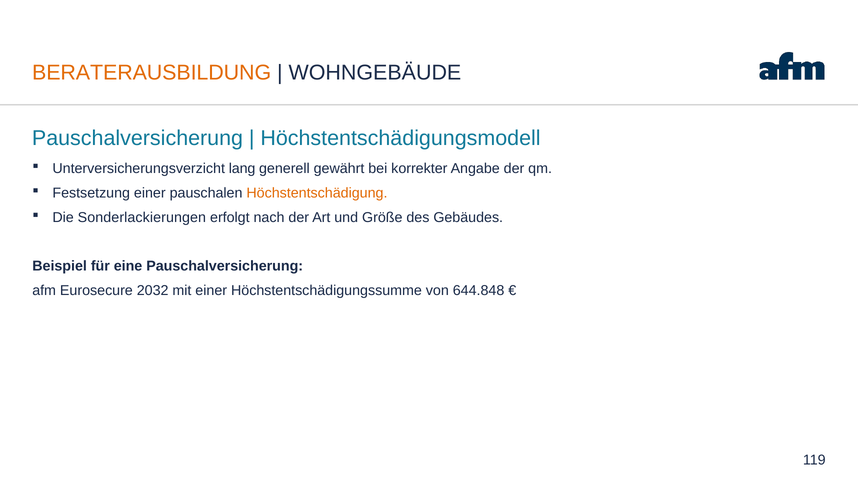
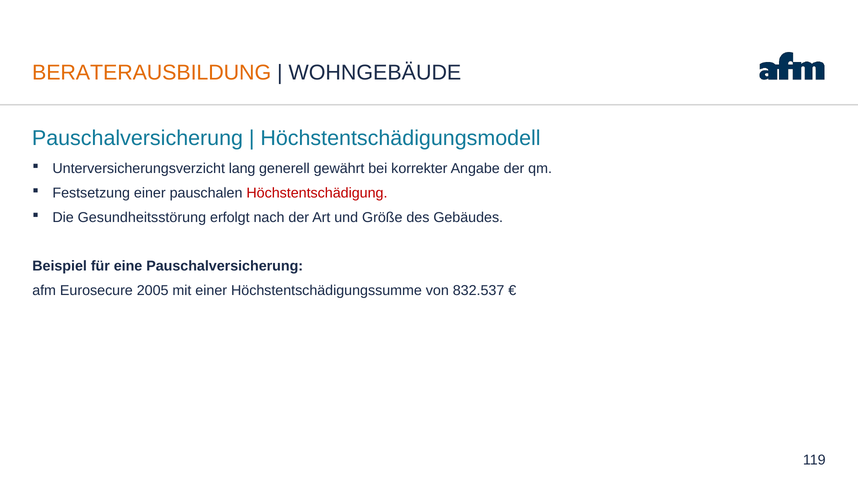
Höchstentschädigung colour: orange -> red
Sonderlackierungen: Sonderlackierungen -> Gesundheitsstörung
2032: 2032 -> 2005
644.848: 644.848 -> 832.537
